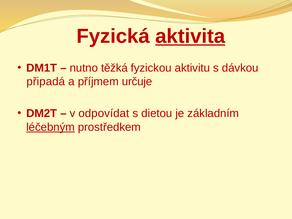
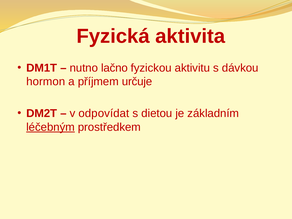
aktivita underline: present -> none
těžká: těžká -> lačno
připadá: připadá -> hormon
